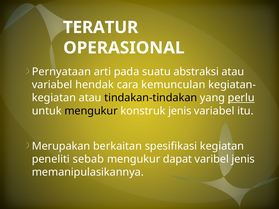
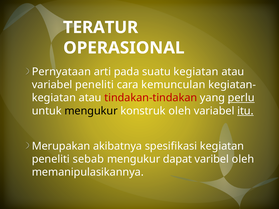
suatu abstraksi: abstraksi -> kegiatan
variabel hendak: hendak -> peneliti
tindakan-tindakan colour: black -> red
konstruk jenis: jenis -> oleh
itu underline: none -> present
berkaitan: berkaitan -> akibatnya
varibel jenis: jenis -> oleh
